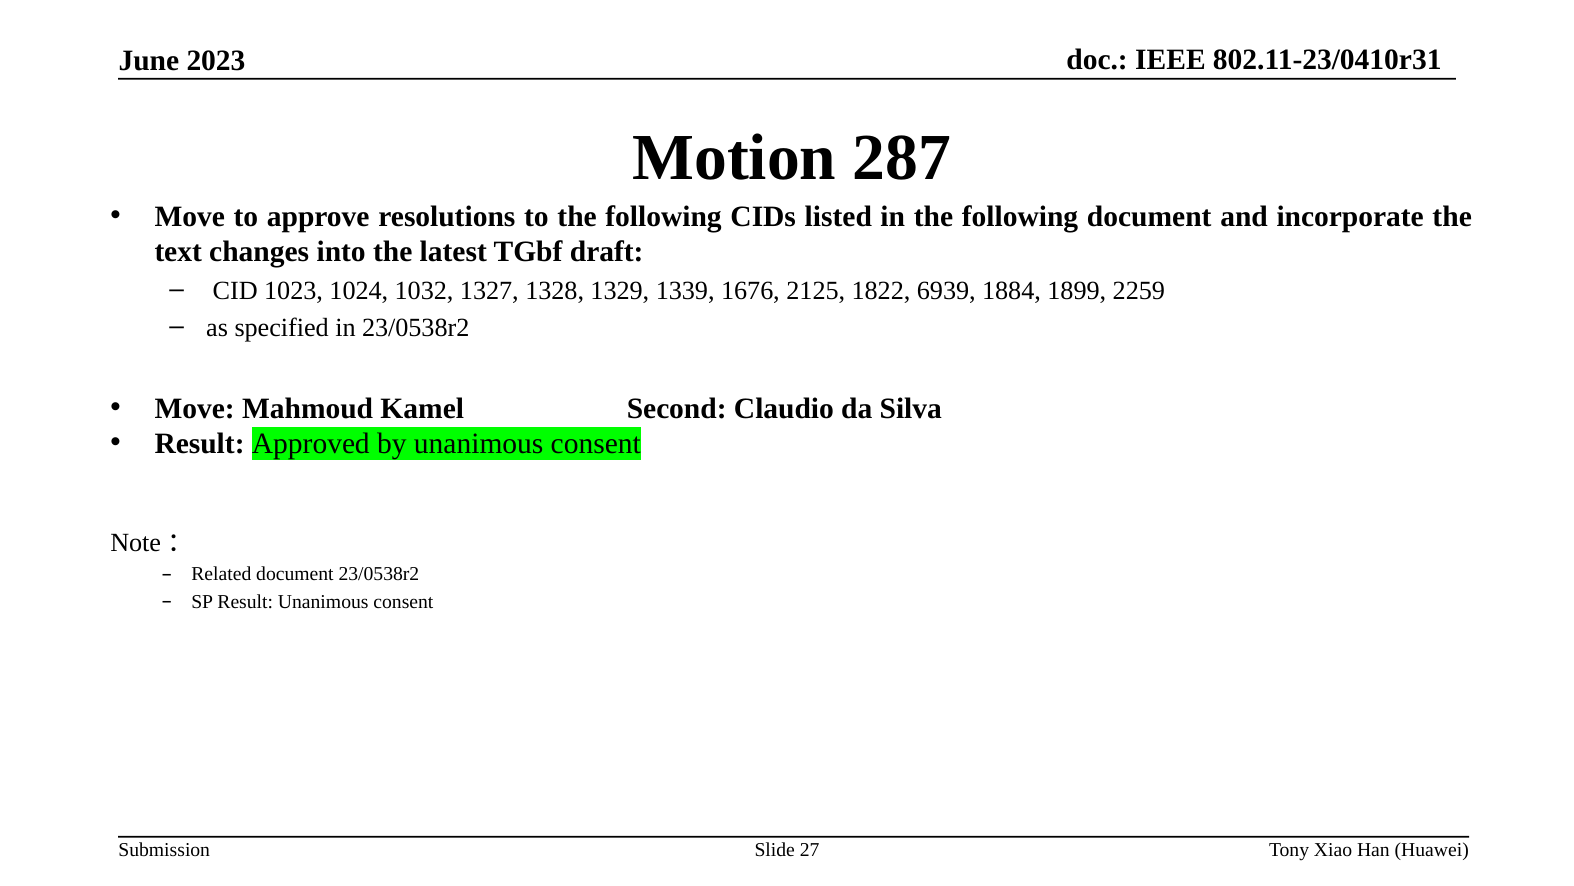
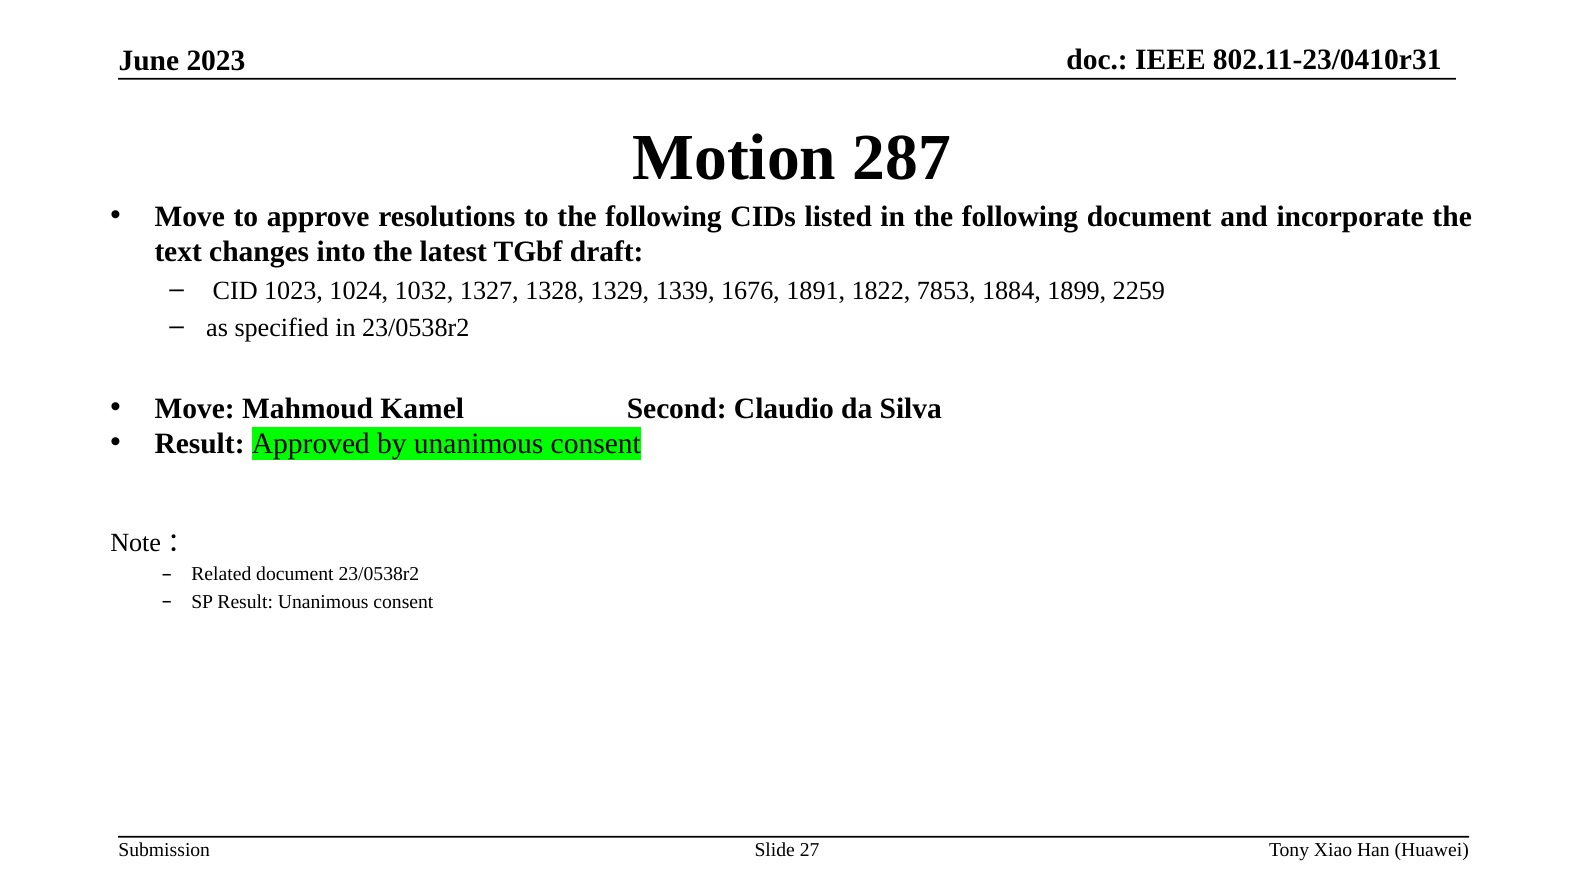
2125: 2125 -> 1891
6939: 6939 -> 7853
